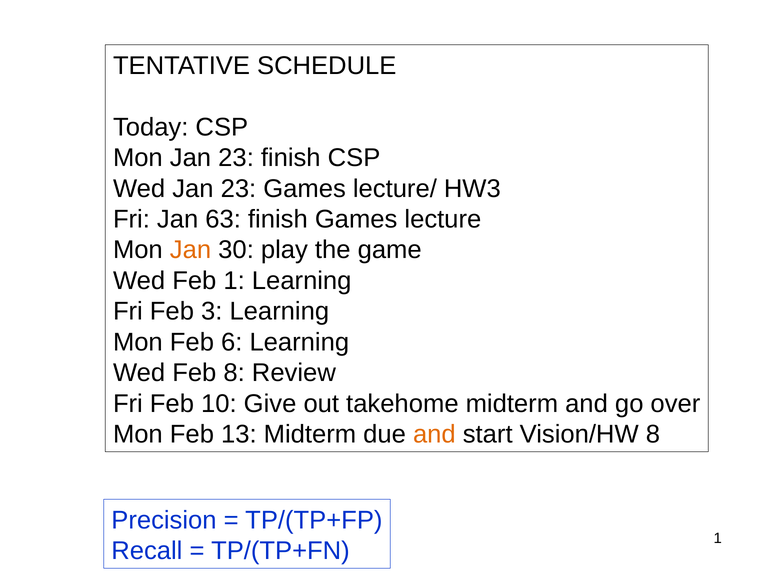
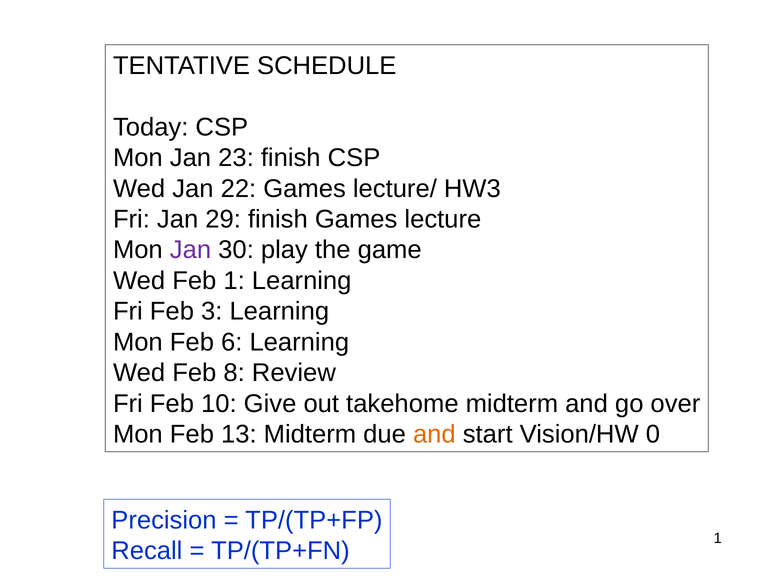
Wed Jan 23: 23 -> 22
63: 63 -> 29
Jan at (190, 250) colour: orange -> purple
Vision/HW 8: 8 -> 0
